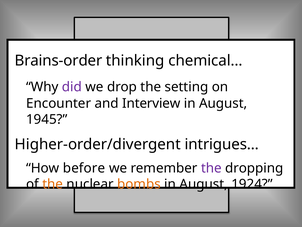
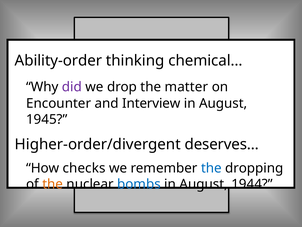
Brains-order: Brains-order -> Ability-order
setting: setting -> matter
intrigues…: intrigues… -> deserves…
before: before -> checks
the at (211, 168) colour: purple -> blue
bombs colour: orange -> blue
1924: 1924 -> 1944
